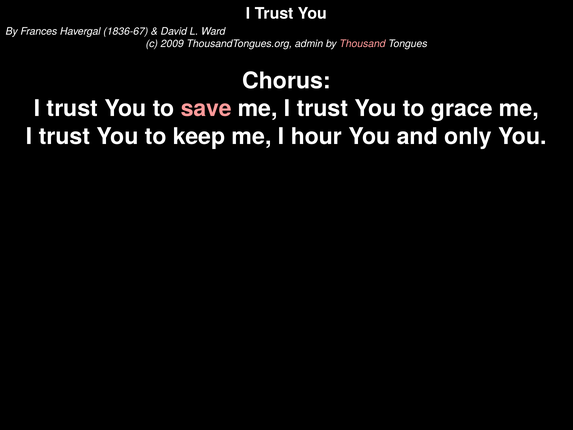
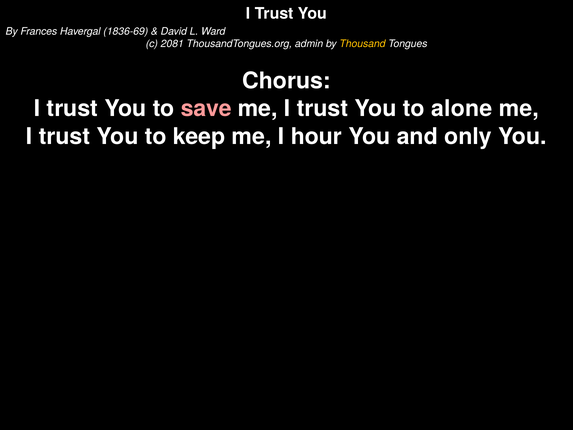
1836-67: 1836-67 -> 1836-69
2009: 2009 -> 2081
Thousand colour: pink -> yellow
grace: grace -> alone
